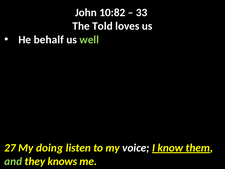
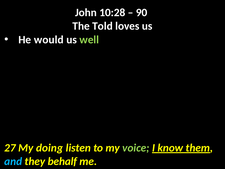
10:82: 10:82 -> 10:28
33: 33 -> 90
behalf: behalf -> would
voice colour: white -> light green
and colour: light green -> light blue
knows: knows -> behalf
